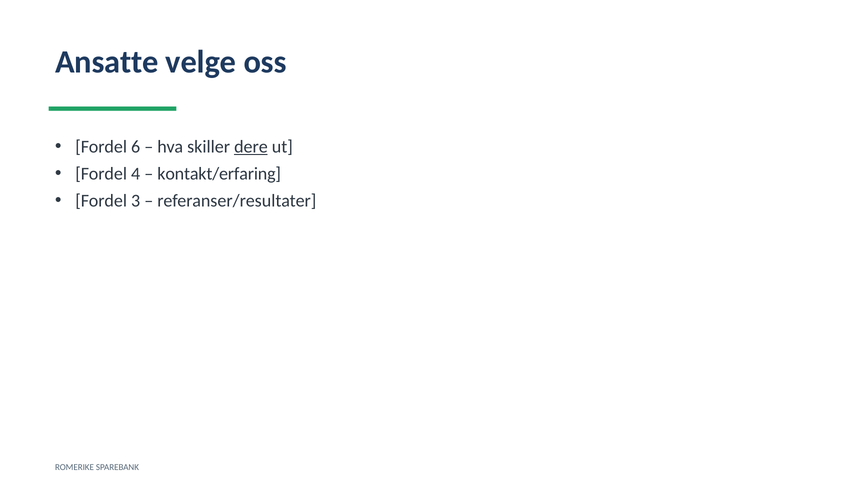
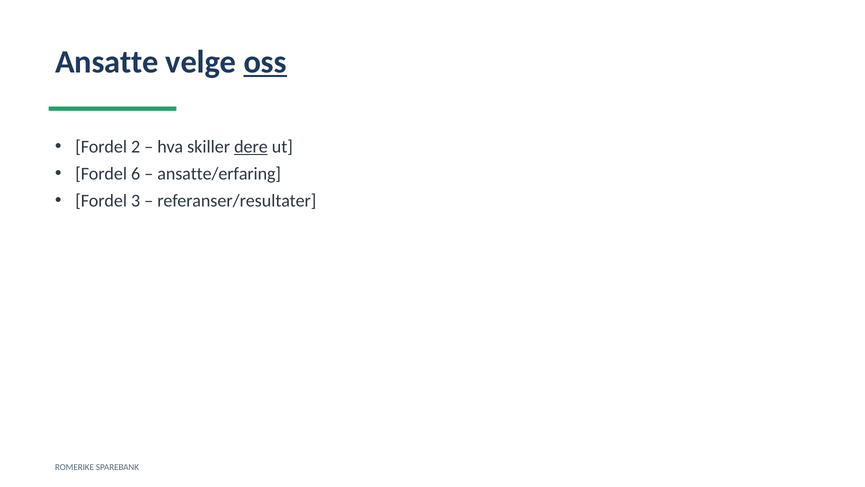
oss underline: none -> present
6: 6 -> 2
4: 4 -> 6
kontakt/erfaring: kontakt/erfaring -> ansatte/erfaring
